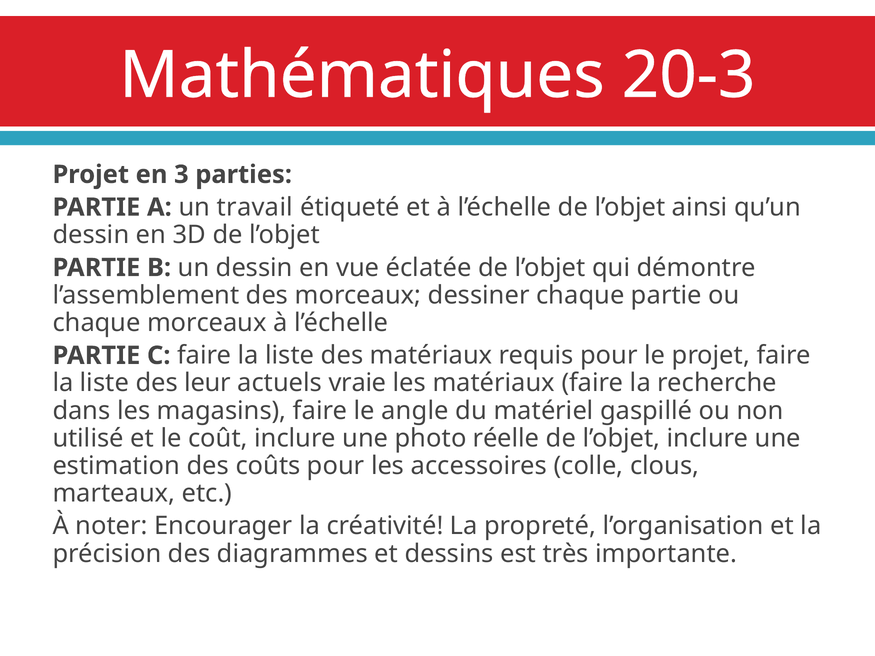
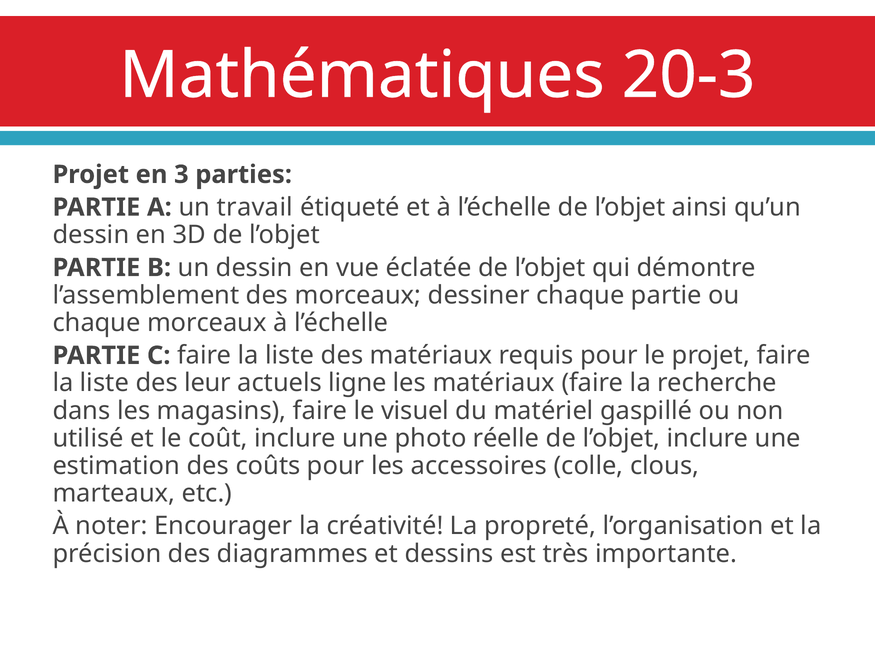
vraie: vraie -> ligne
angle: angle -> visuel
